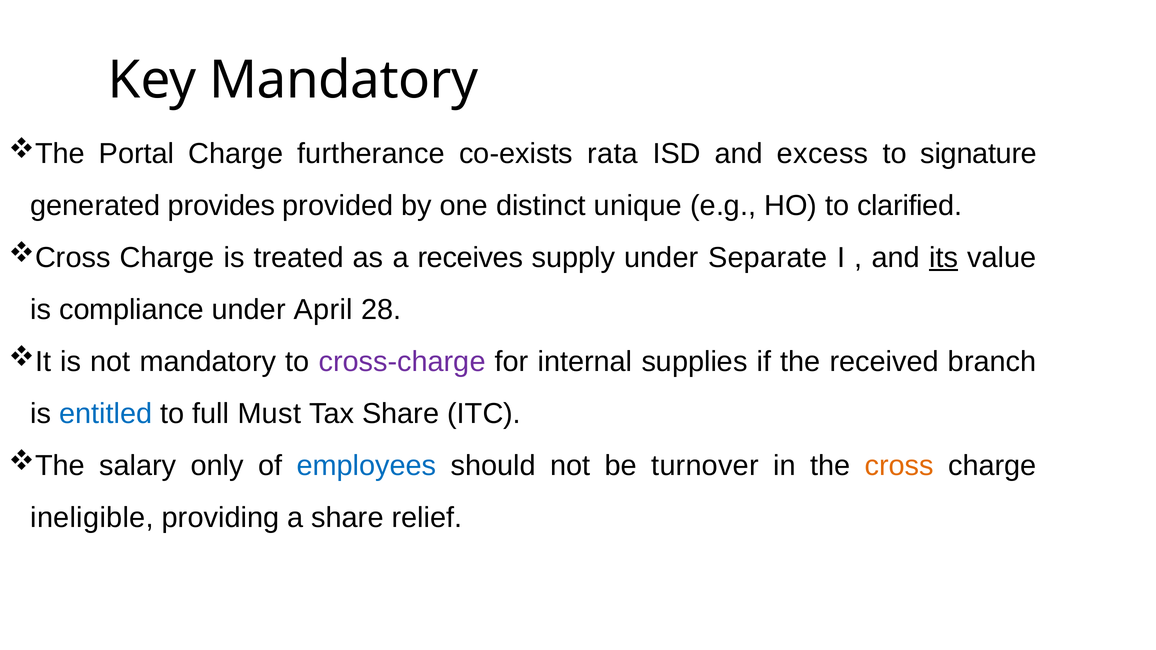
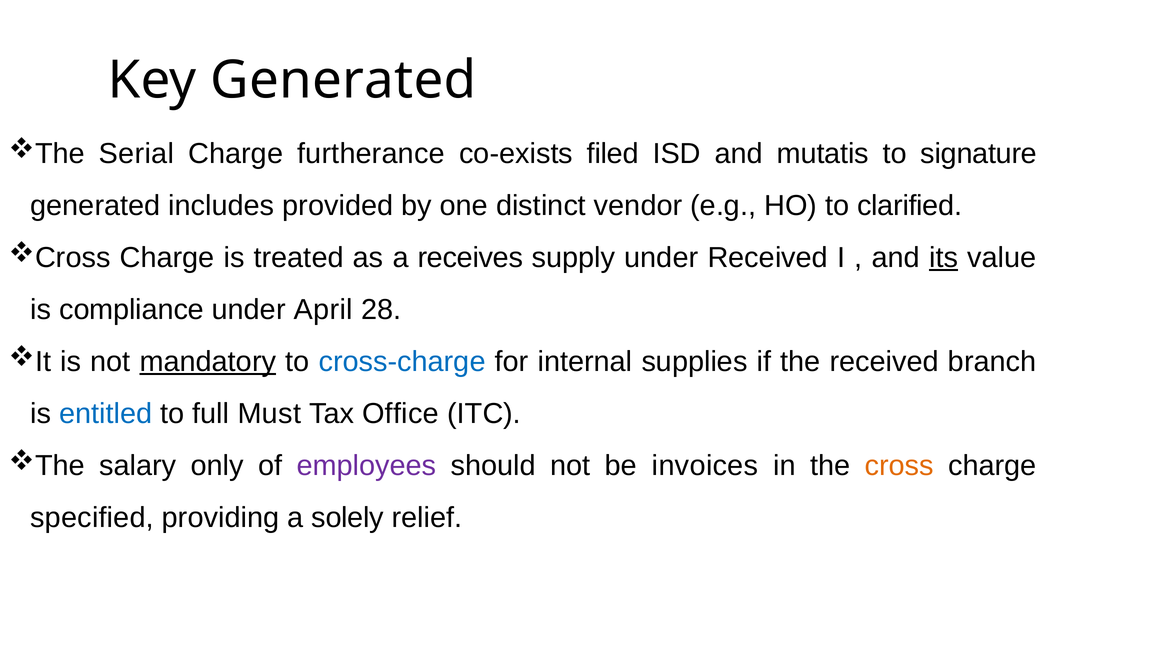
Key Mandatory: Mandatory -> Generated
Portal: Portal -> Serial
rata: rata -> filed
excess: excess -> mutatis
provides: provides -> includes
unique: unique -> vendor
under Separate: Separate -> Received
mandatory at (208, 362) underline: none -> present
cross-charge colour: purple -> blue
Tax Share: Share -> Office
employees colour: blue -> purple
turnover: turnover -> invoices
ineligible: ineligible -> specified
a share: share -> solely
